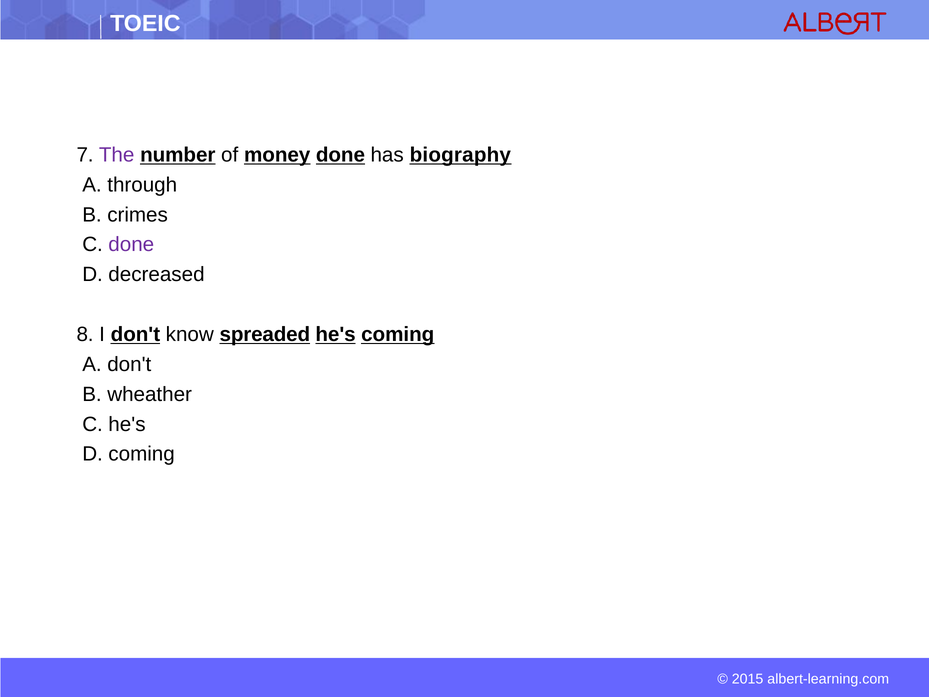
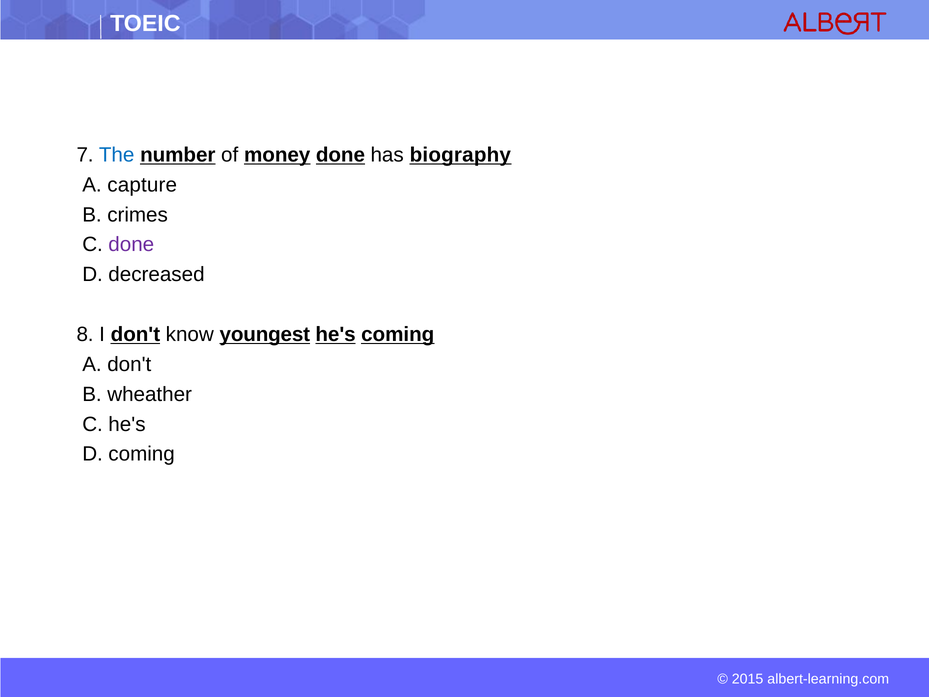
The colour: purple -> blue
through: through -> capture
spreaded: spreaded -> youngest
